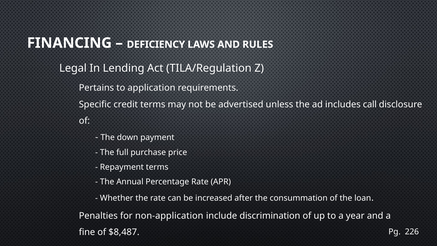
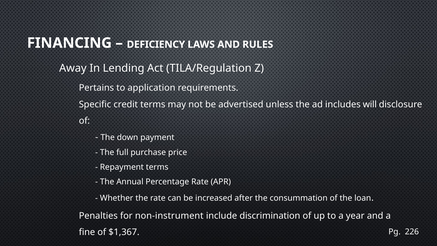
Legal: Legal -> Away
call: call -> will
non-application: non-application -> non-instrument
$8,487: $8,487 -> $1,367
